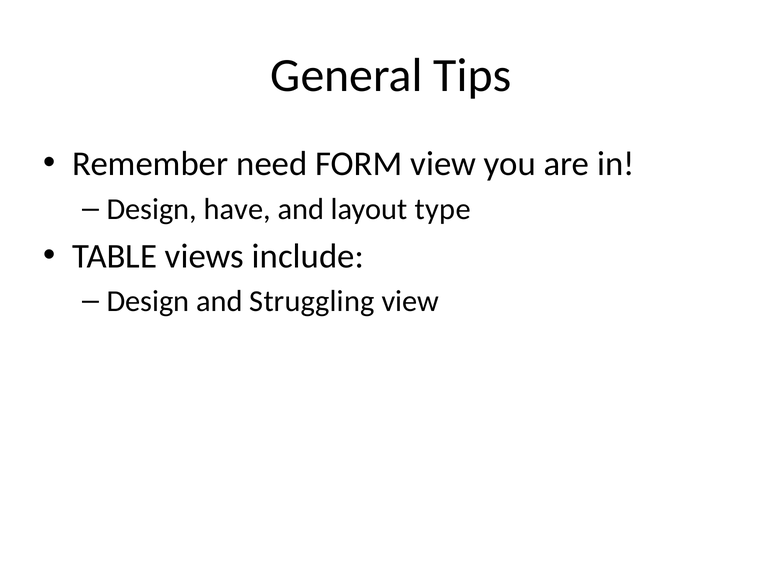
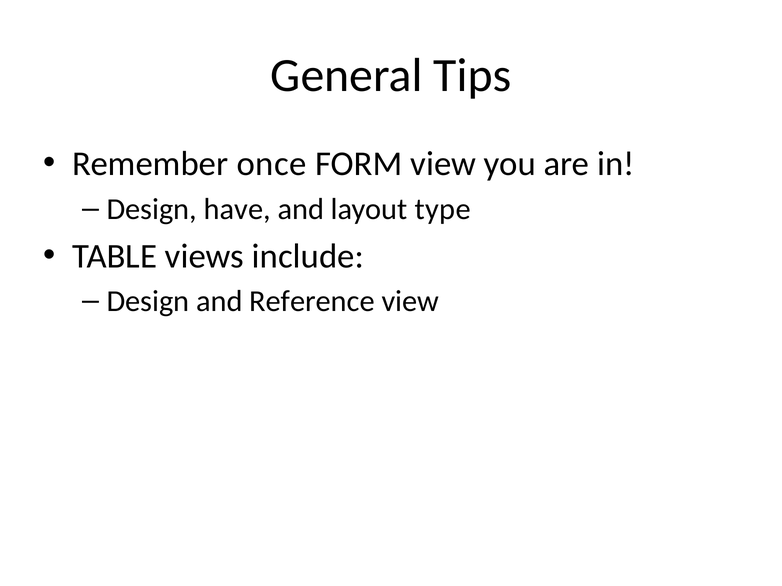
need: need -> once
Struggling: Struggling -> Reference
